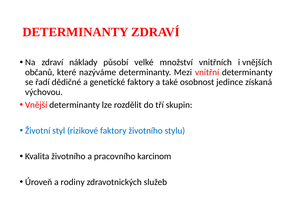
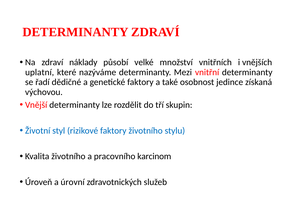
občanů: občanů -> uplatní
rodiny: rodiny -> úrovní
